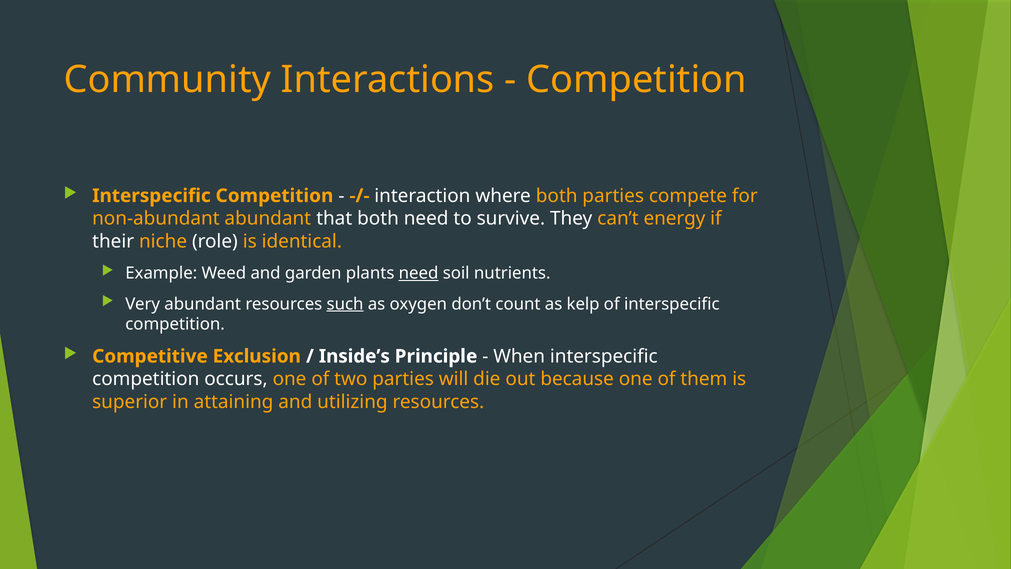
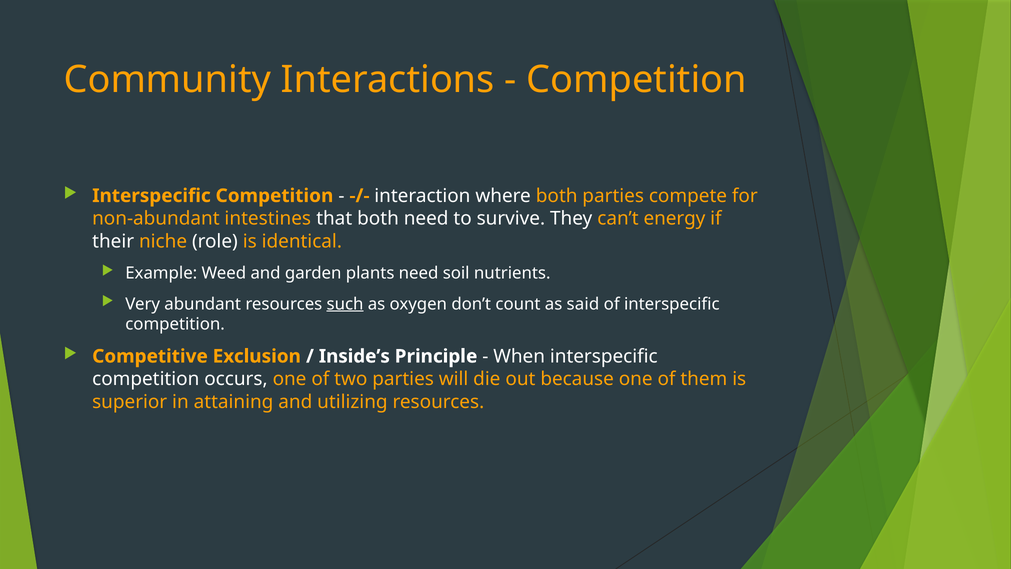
non-abundant abundant: abundant -> intestines
need at (419, 273) underline: present -> none
kelp: kelp -> said
